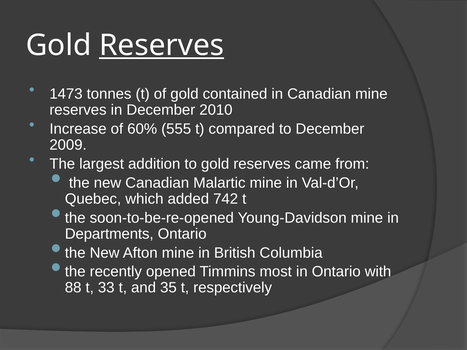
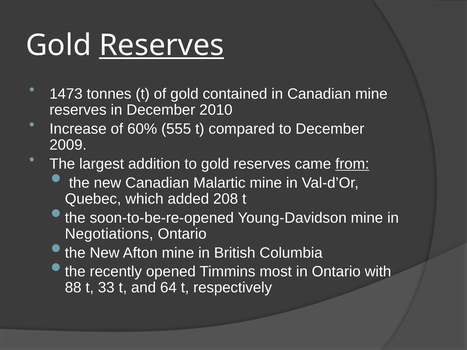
from underline: none -> present
742: 742 -> 208
Departments: Departments -> Negotiations
35: 35 -> 64
